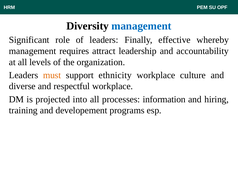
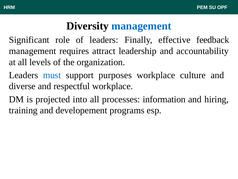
whereby: whereby -> feedback
must colour: orange -> blue
ethnicity: ethnicity -> purposes
